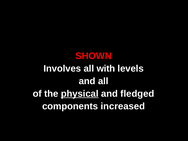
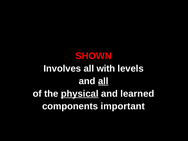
all at (103, 81) underline: none -> present
fledged: fledged -> learned
increased: increased -> important
